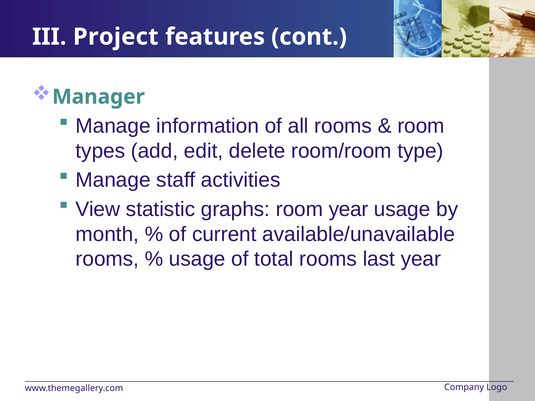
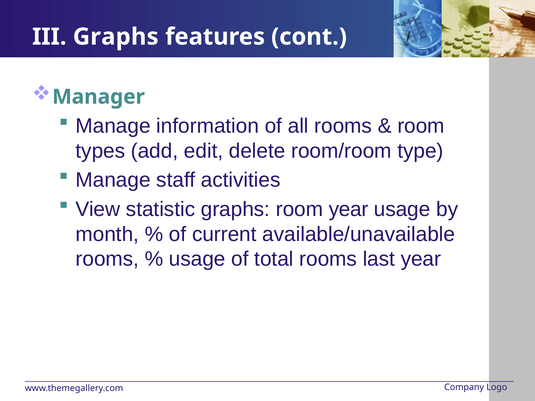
III Project: Project -> Graphs
